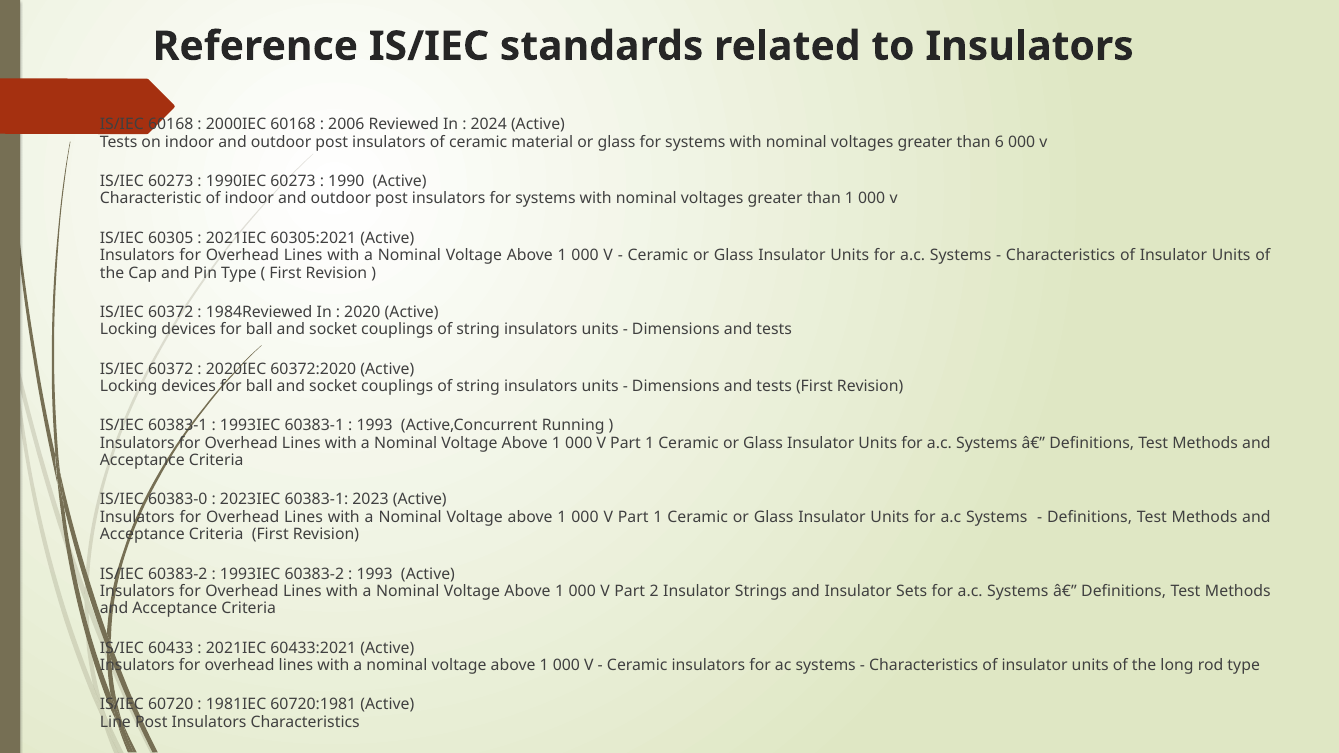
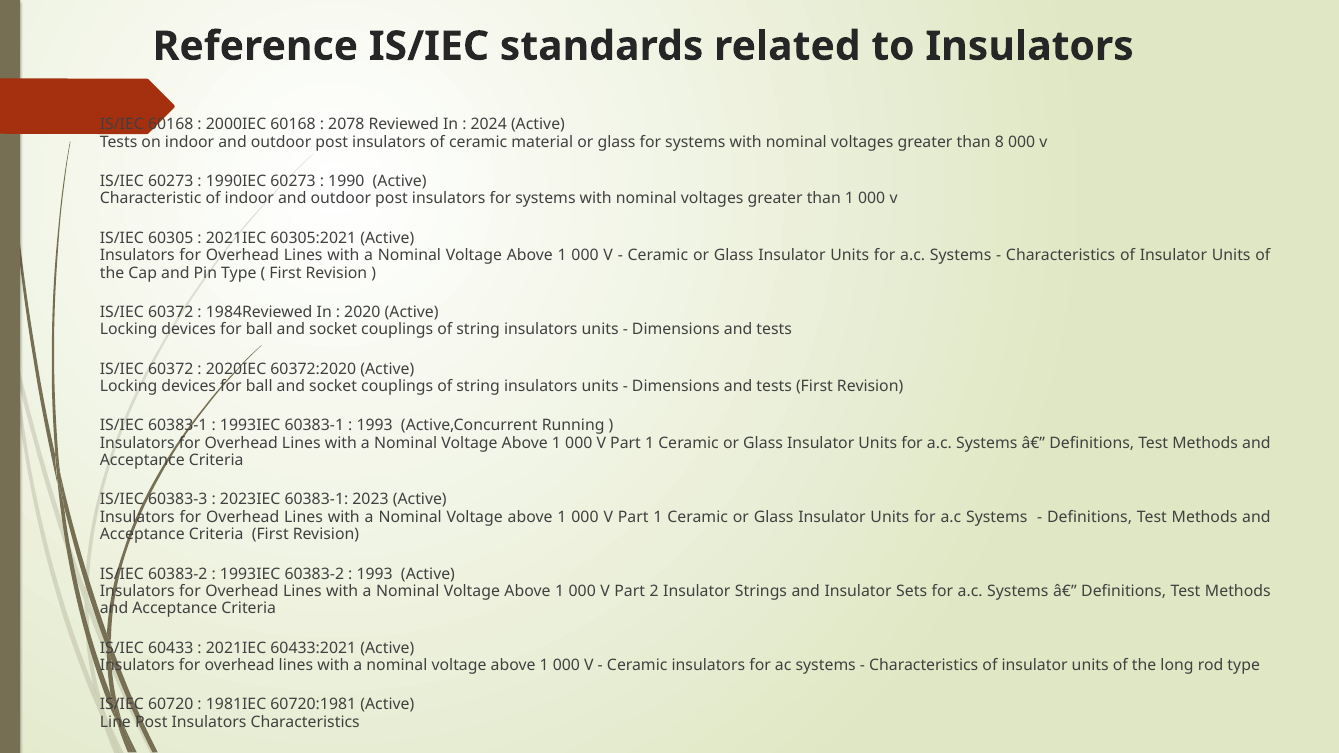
2006: 2006 -> 2078
6: 6 -> 8
60383-0: 60383-0 -> 60383-3
